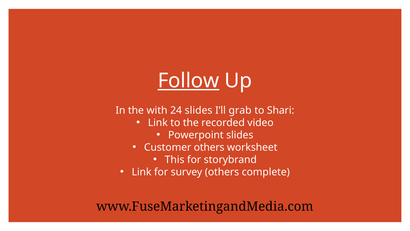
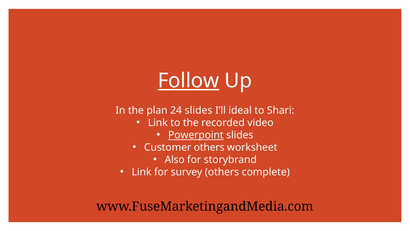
with: with -> plan
grab: grab -> ideal
Powerpoint underline: none -> present
This: This -> Also
